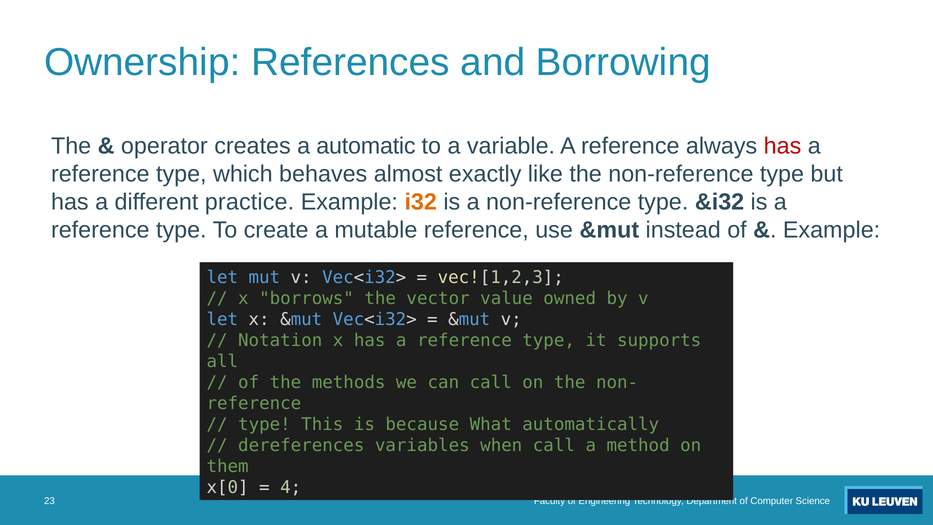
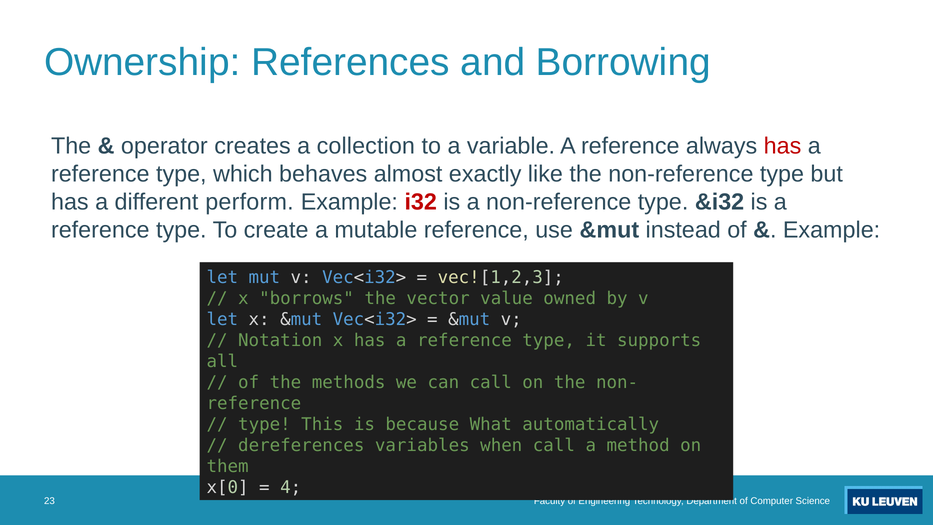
automatic: automatic -> collection
practice: practice -> perform
i32 colour: orange -> red
